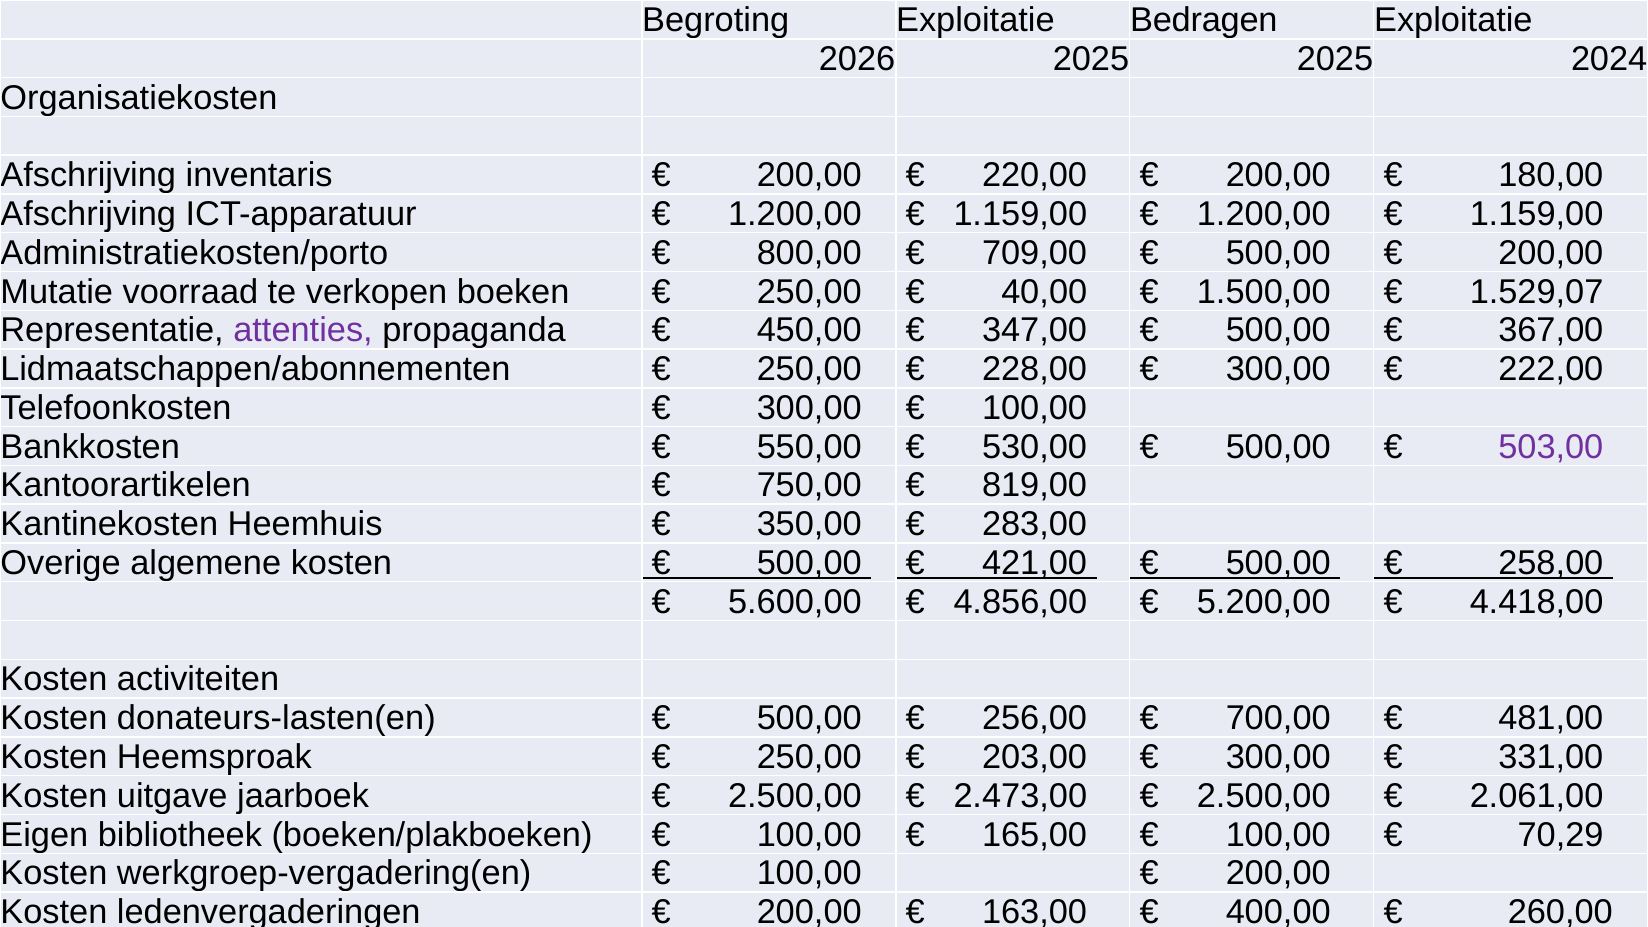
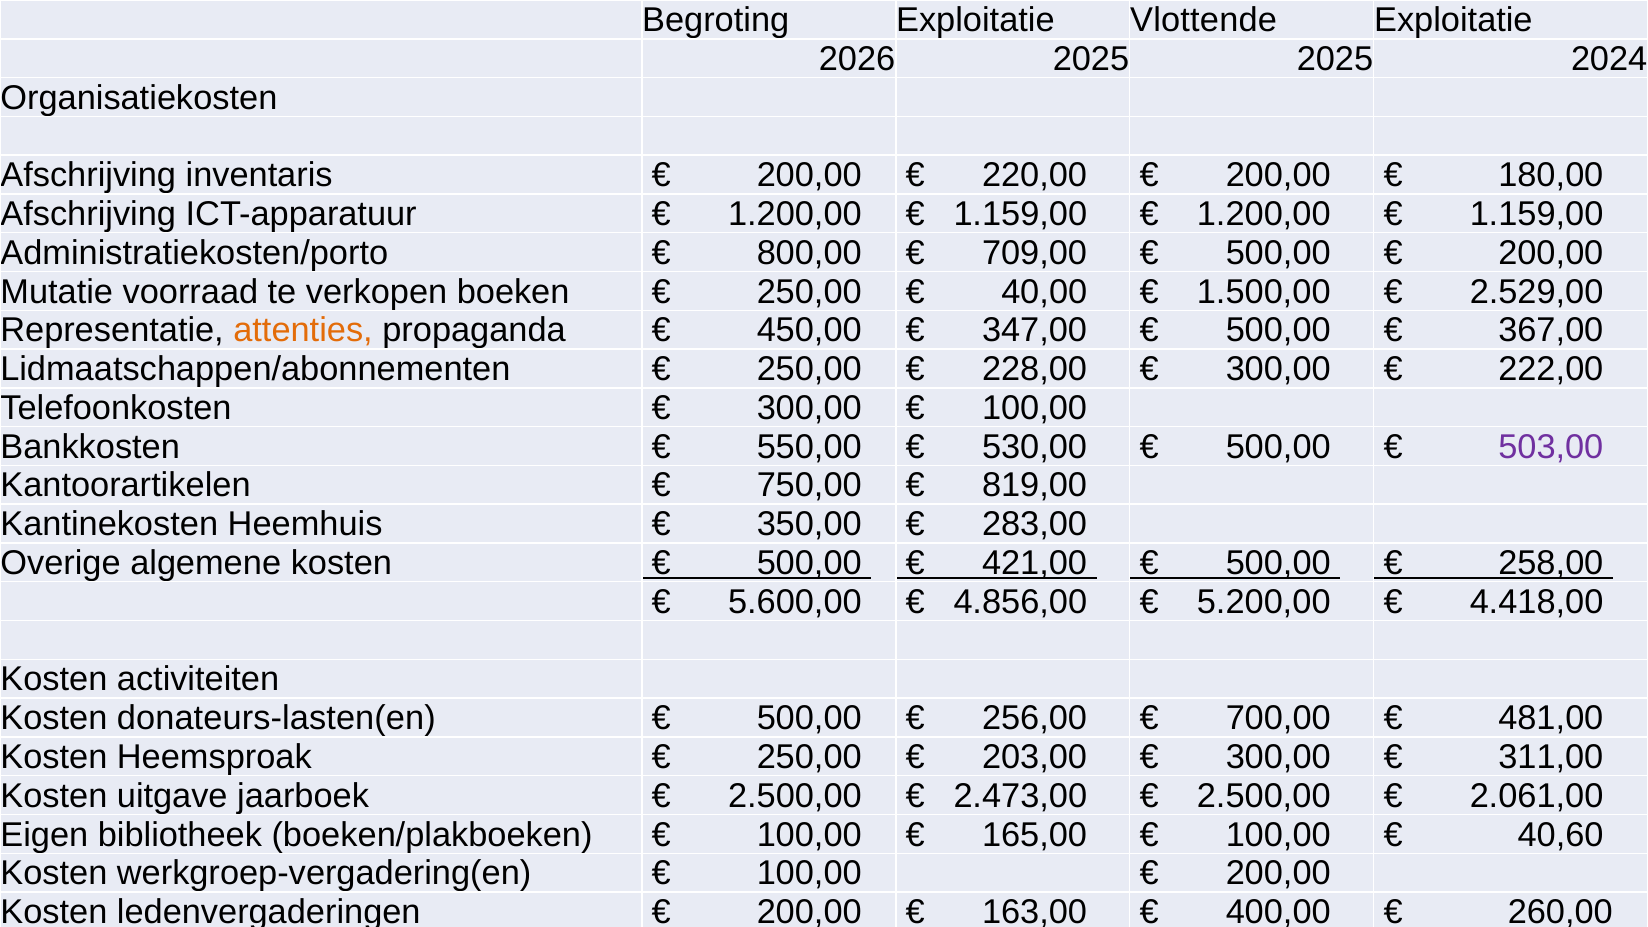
Bedragen: Bedragen -> Vlottende
1.529,07: 1.529,07 -> 2.529,00
attenties colour: purple -> orange
331,00: 331,00 -> 311,00
70,29: 70,29 -> 40,60
